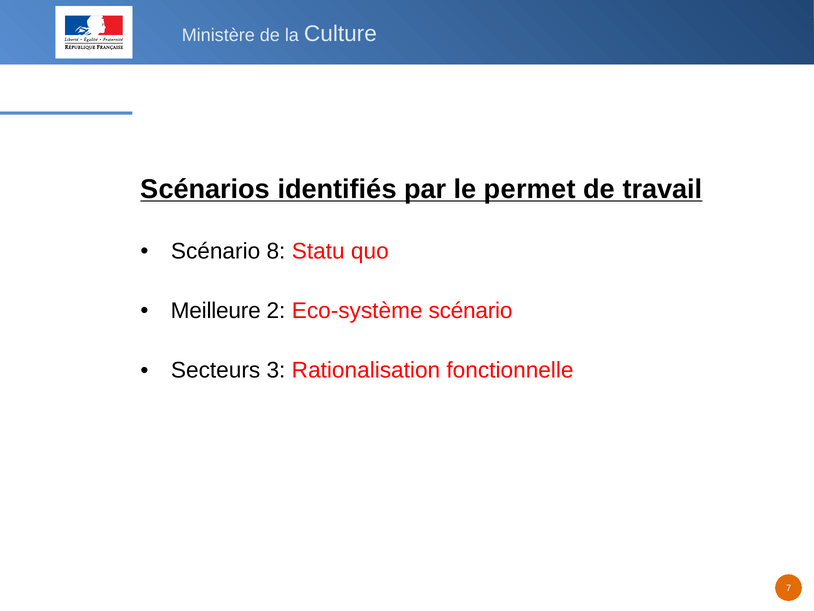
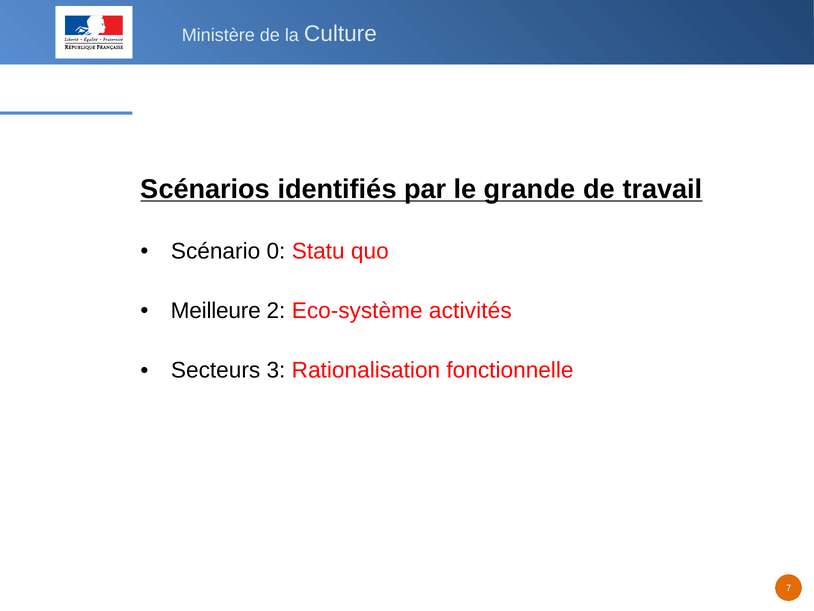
permet: permet -> grande
8: 8 -> 0
Eco-système scénario: scénario -> activités
